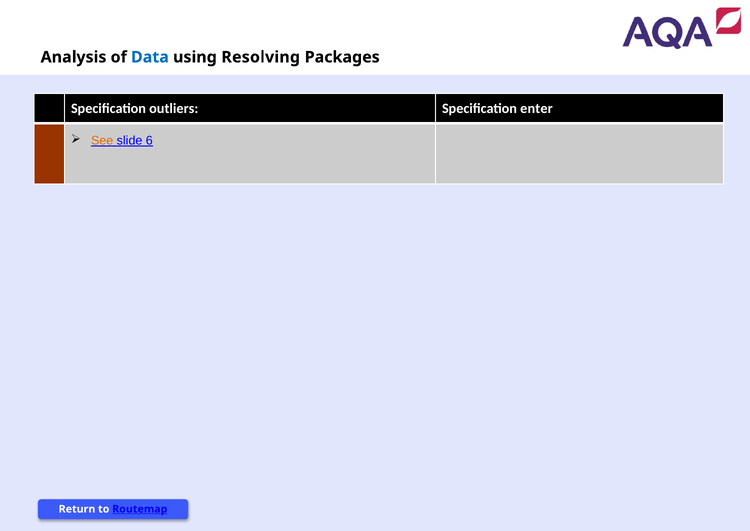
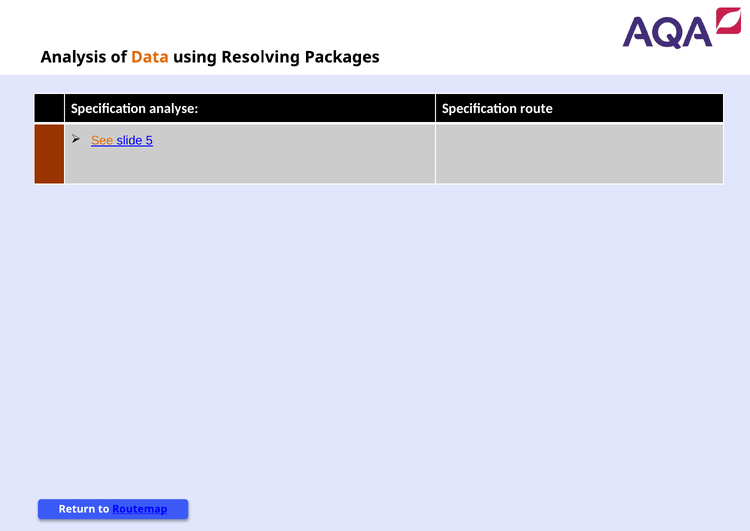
Data colour: blue -> orange
outliers: outliers -> analyse
enter: enter -> route
6: 6 -> 5
